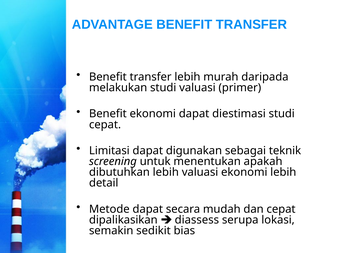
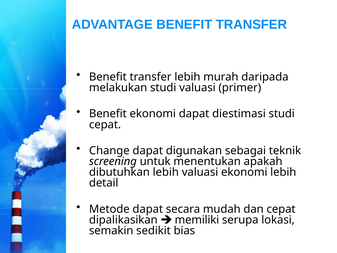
Limitasi: Limitasi -> Change
diassess: diassess -> memiliki
